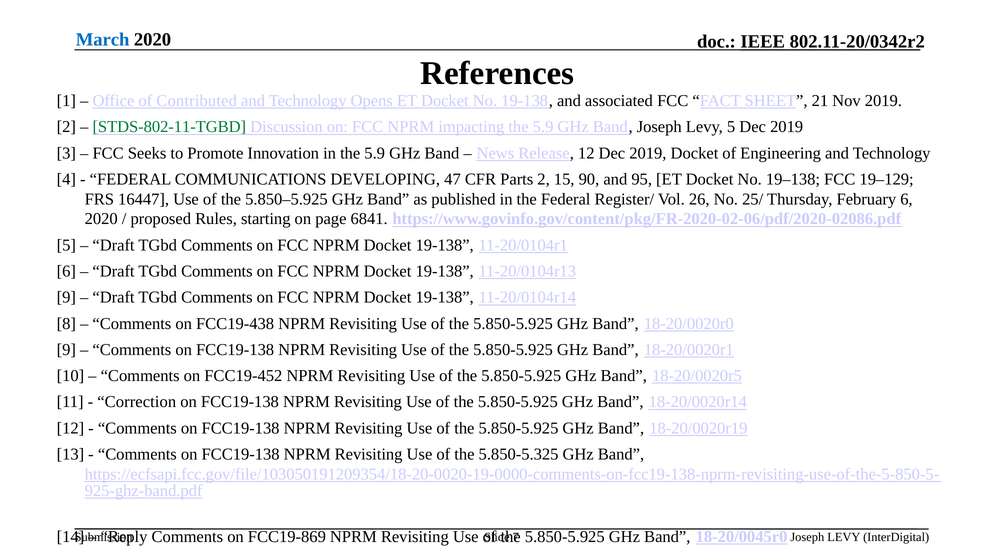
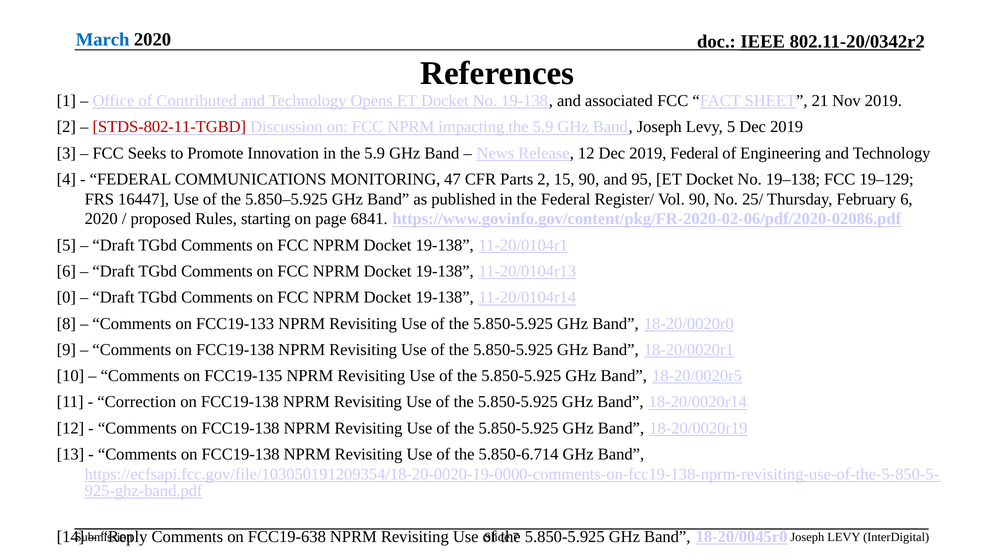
STDS-802-11-TGBD colour: green -> red
2019 Docket: Docket -> Federal
DEVELOPING: DEVELOPING -> MONITORING
Vol 26: 26 -> 90
9 at (66, 297): 9 -> 0
FCC19-438: FCC19-438 -> FCC19-133
FCC19-452: FCC19-452 -> FCC19-135
5.850-5.325: 5.850-5.325 -> 5.850-6.714
FCC19-869: FCC19-869 -> FCC19-638
